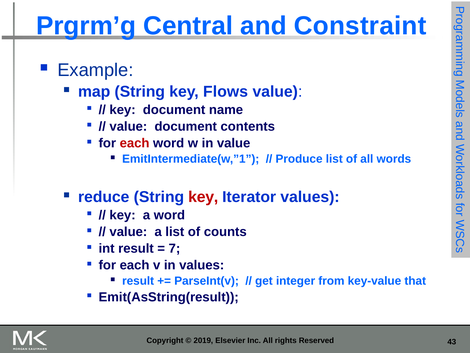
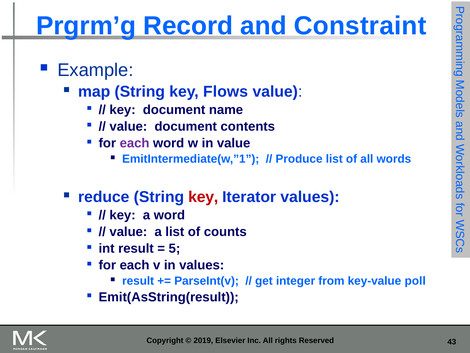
Central: Central -> Record
each at (135, 143) colour: red -> purple
7: 7 -> 5
that: that -> poll
